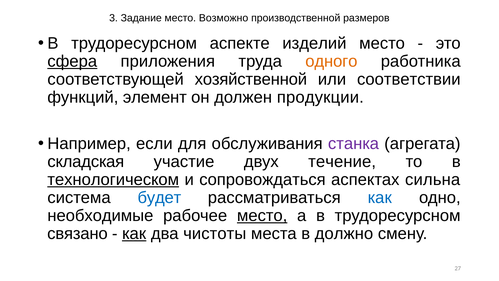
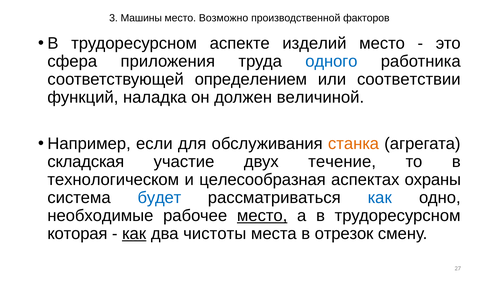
Задание: Задание -> Машины
размеров: размеров -> факторов
сфера underline: present -> none
одного colour: orange -> blue
хозяйственной: хозяйственной -> определением
элемент: элемент -> наладка
продукции: продукции -> величиной
станка colour: purple -> orange
технологическом underline: present -> none
сопровождаться: сопровождаться -> целесообразная
сильна: сильна -> охраны
связано: связано -> которая
должно: должно -> отрезок
